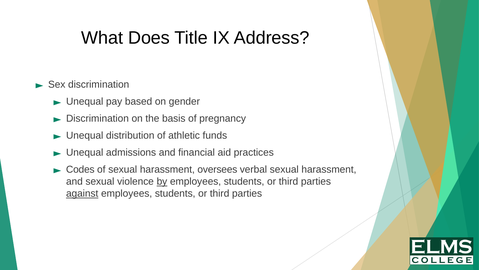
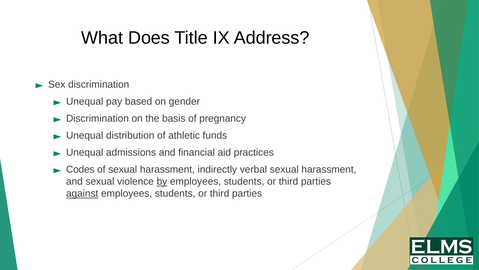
oversees: oversees -> indirectly
